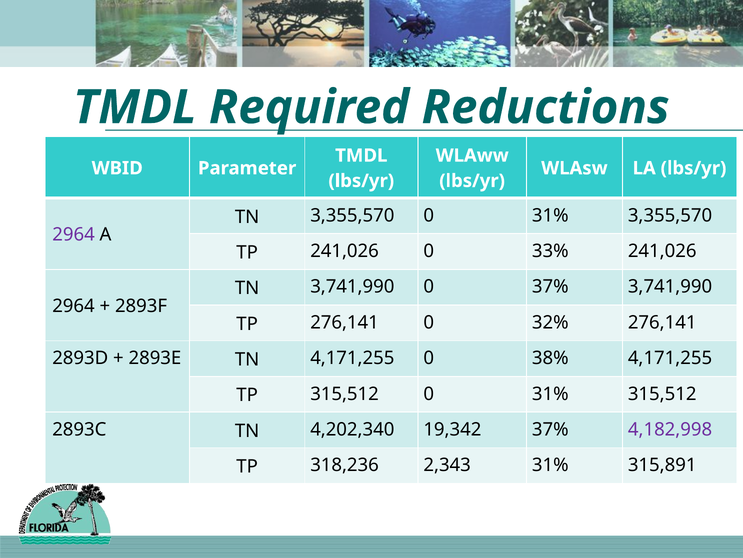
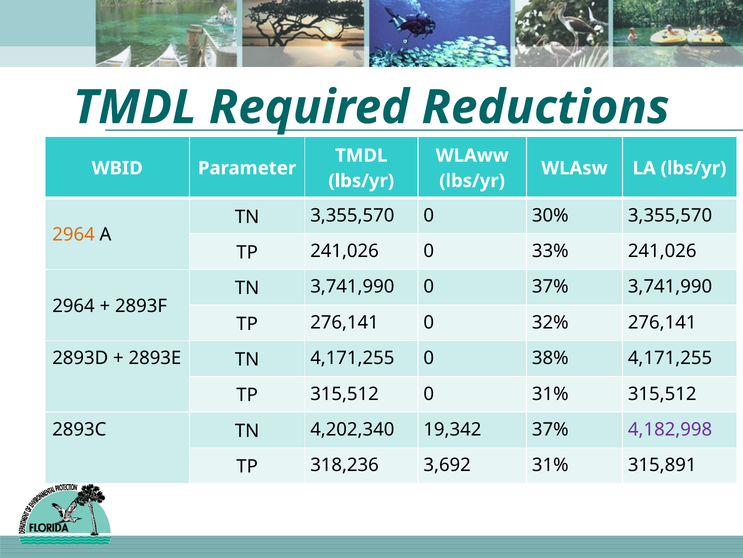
3,355,570 0 31%: 31% -> 30%
2964 at (74, 234) colour: purple -> orange
2,343: 2,343 -> 3,692
